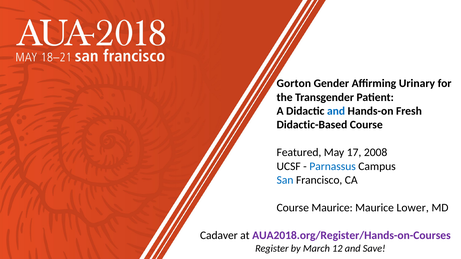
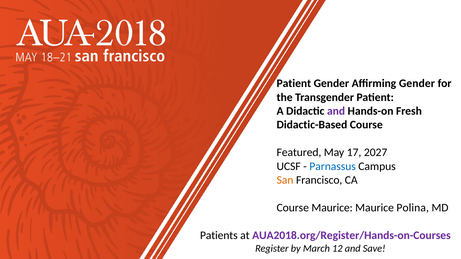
Gorton at (294, 84): Gorton -> Patient
Affirming Urinary: Urinary -> Gender
and at (336, 111) colour: blue -> purple
2008: 2008 -> 2027
San colour: blue -> orange
Lower: Lower -> Polina
Cadaver: Cadaver -> Patients
